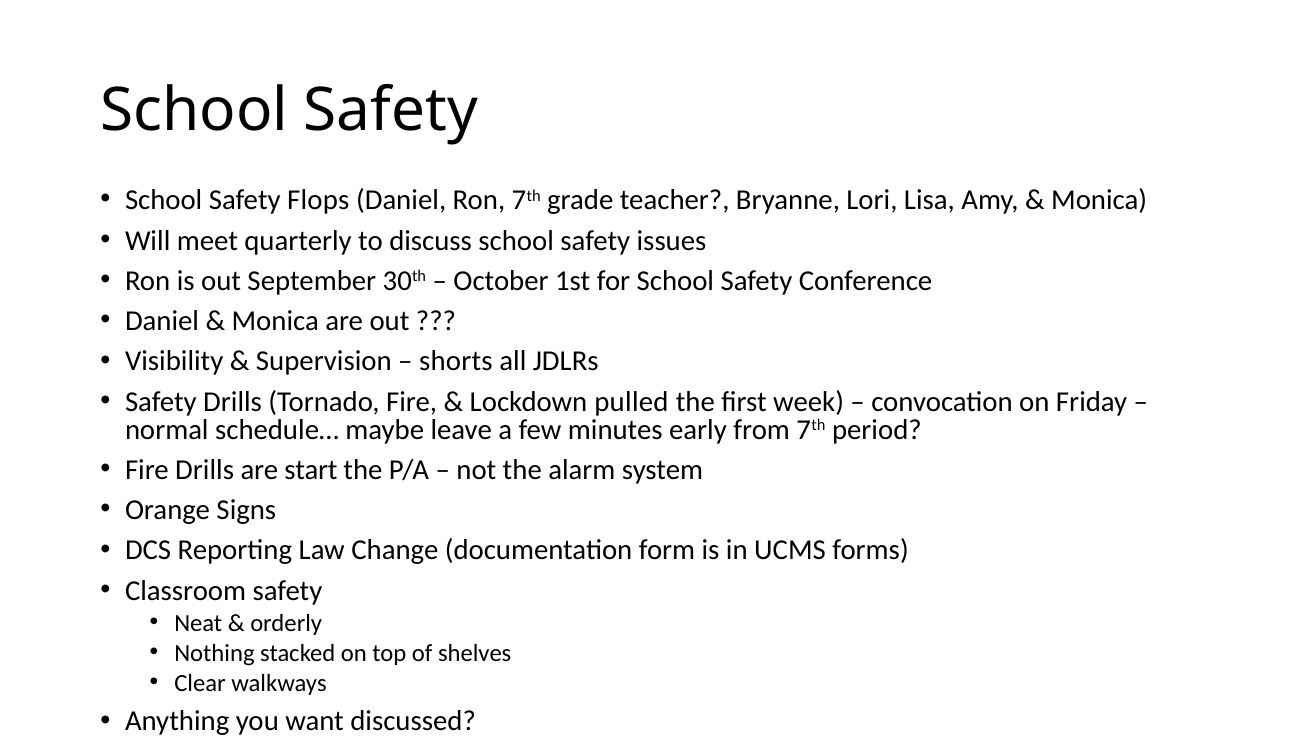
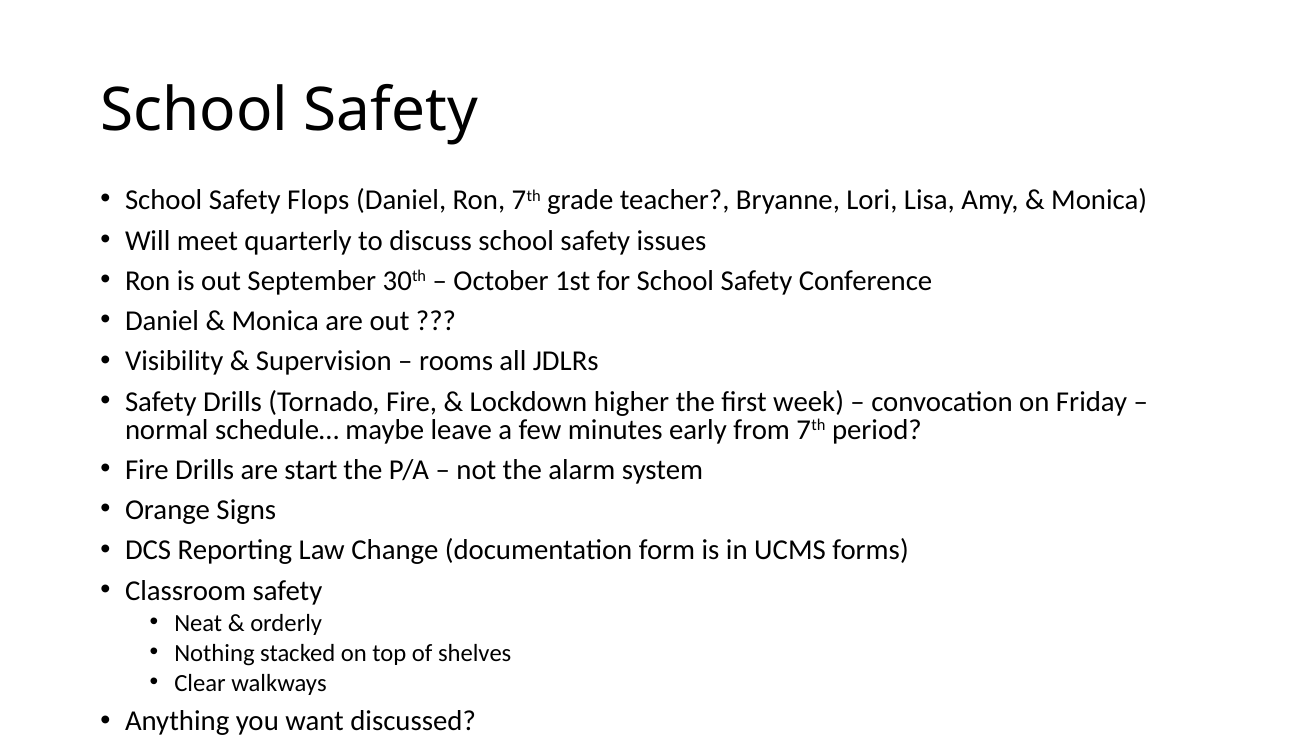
shorts: shorts -> rooms
pulled: pulled -> higher
